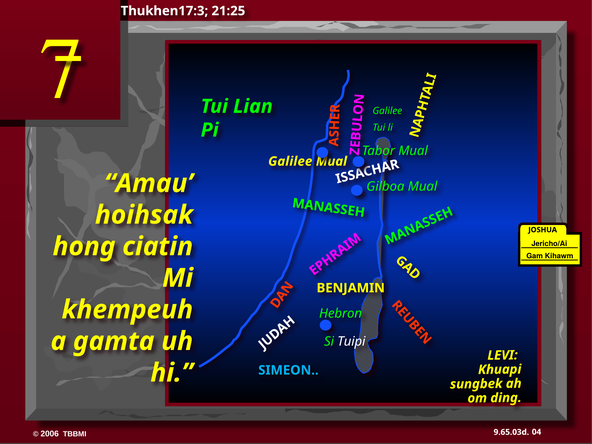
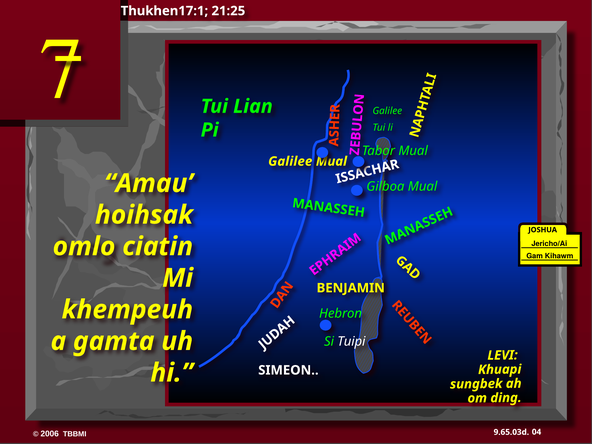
Thukhen17:3: Thukhen17:3 -> Thukhen17:1
hong: hong -> omlo
SIMEON colour: light blue -> white
